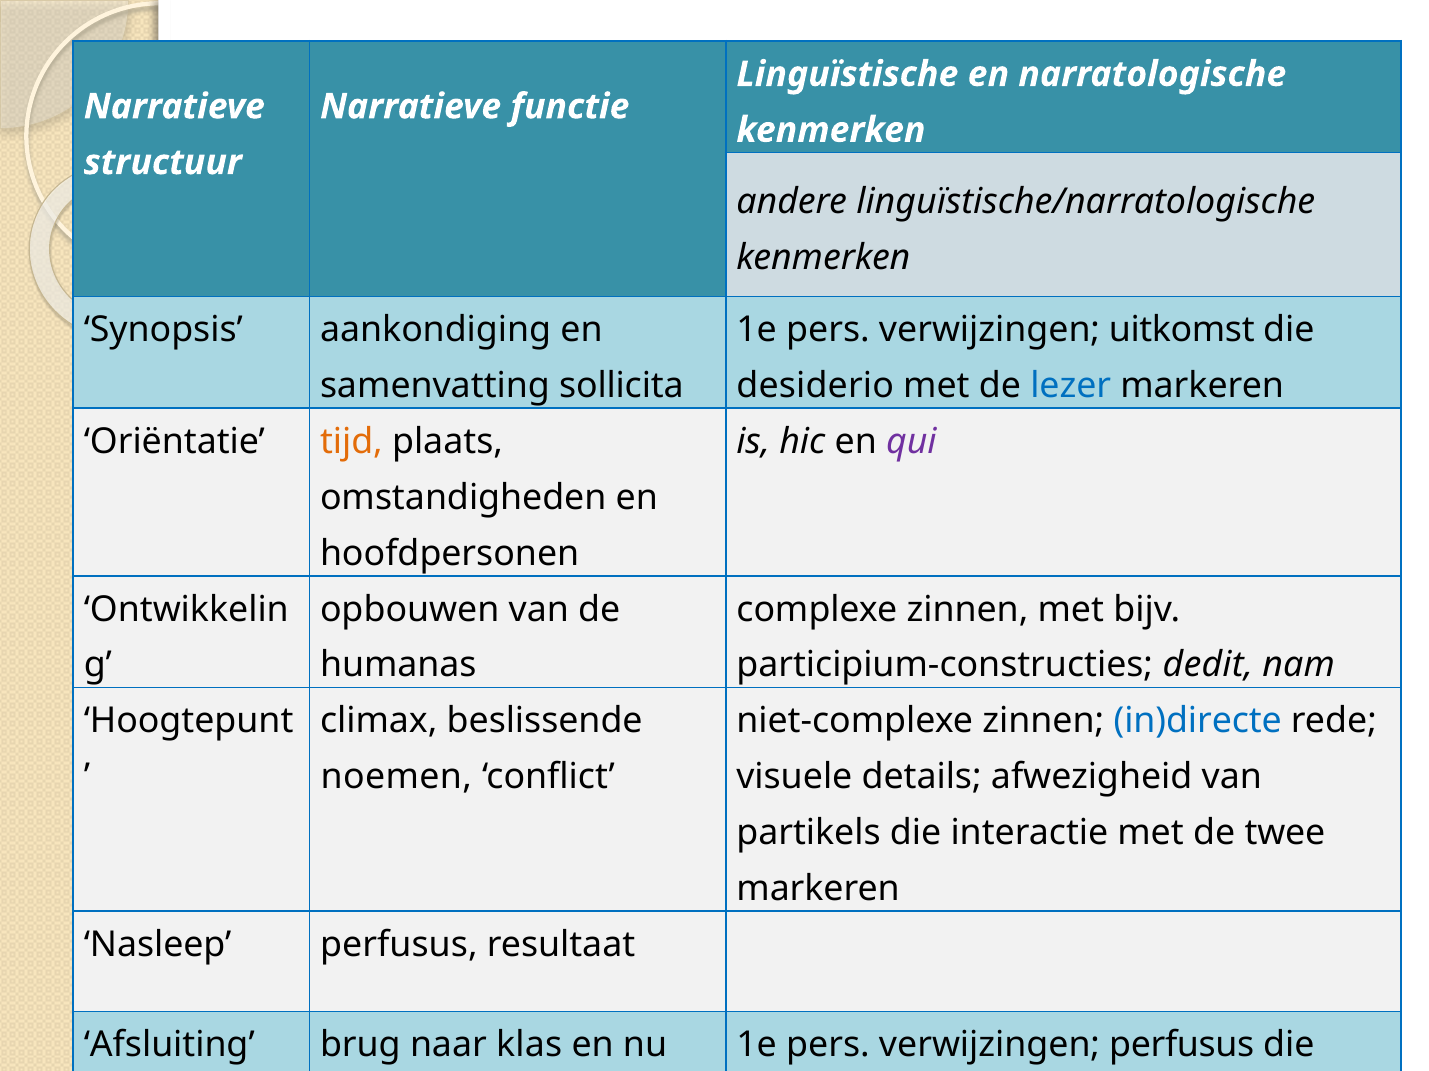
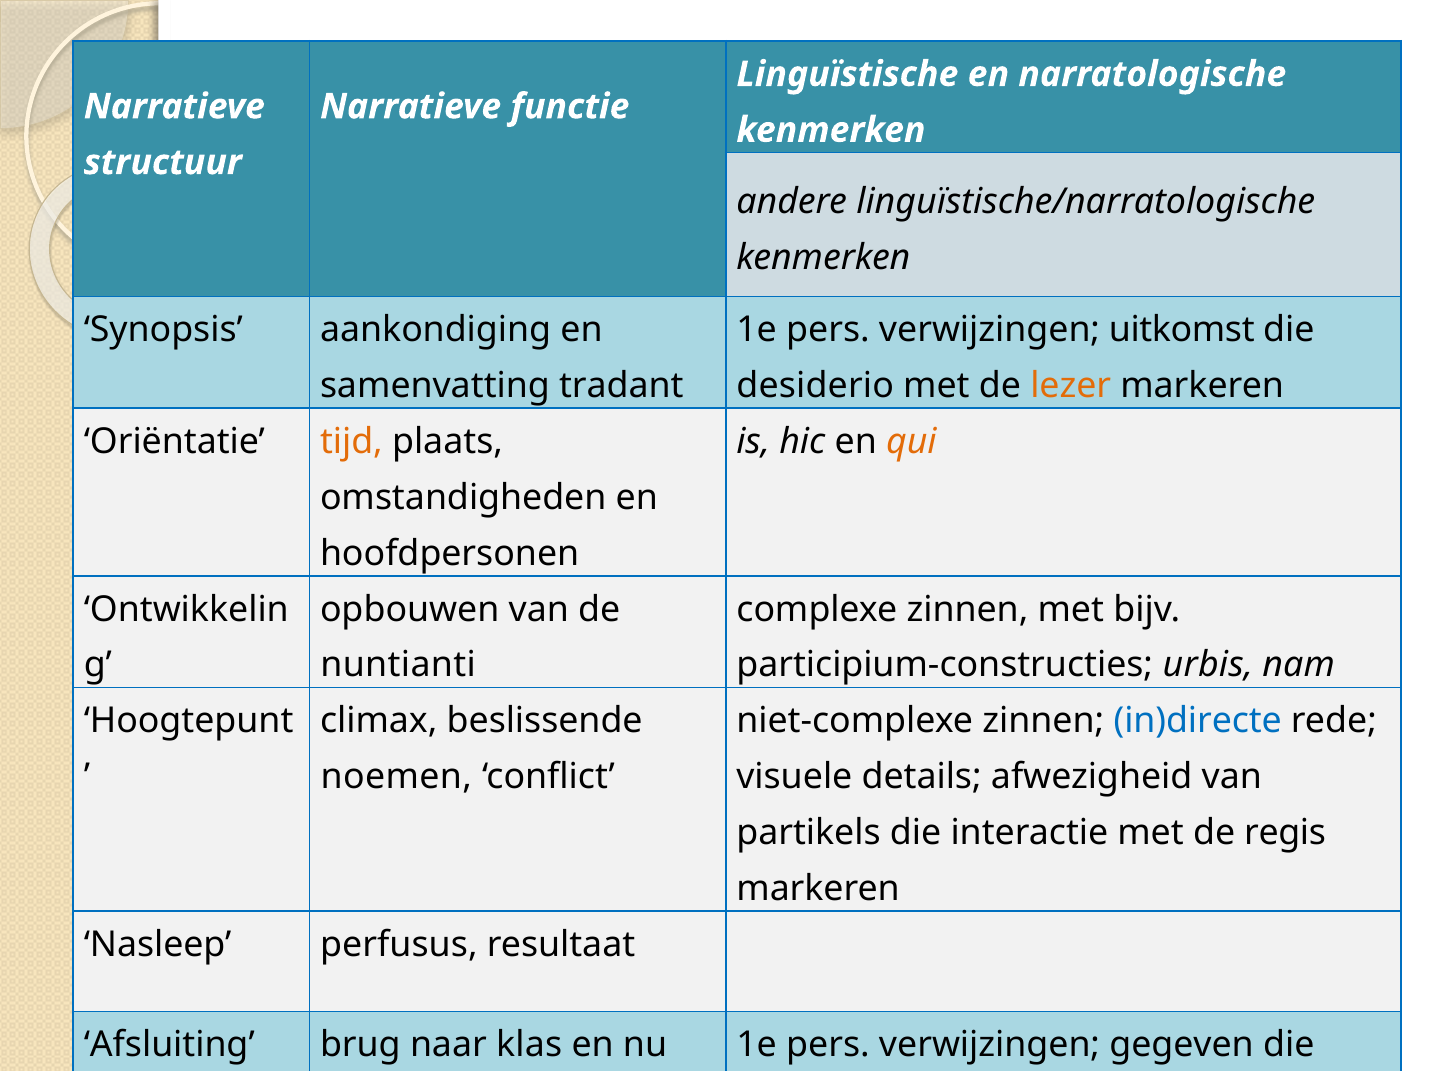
sollicita: sollicita -> tradant
lezer at (1071, 386) colour: blue -> orange
qui colour: purple -> orange
humanas: humanas -> nuntianti
dedit: dedit -> urbis
twee: twee -> regis
verwijzingen perfusus: perfusus -> gegeven
